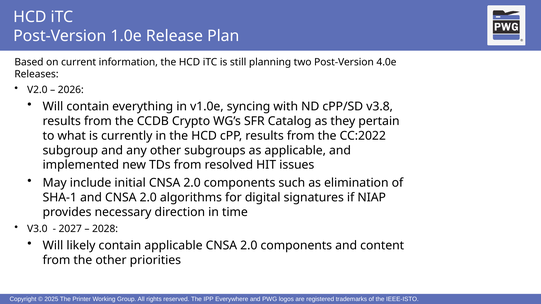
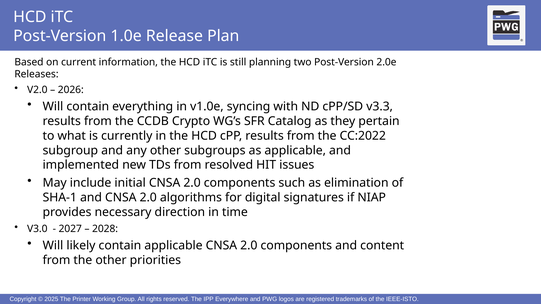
4.0e: 4.0e -> 2.0e
v3.8: v3.8 -> v3.3
